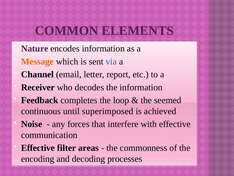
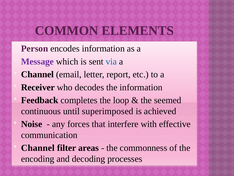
Nature: Nature -> Person
Message colour: orange -> purple
Effective at (38, 148): Effective -> Channel
